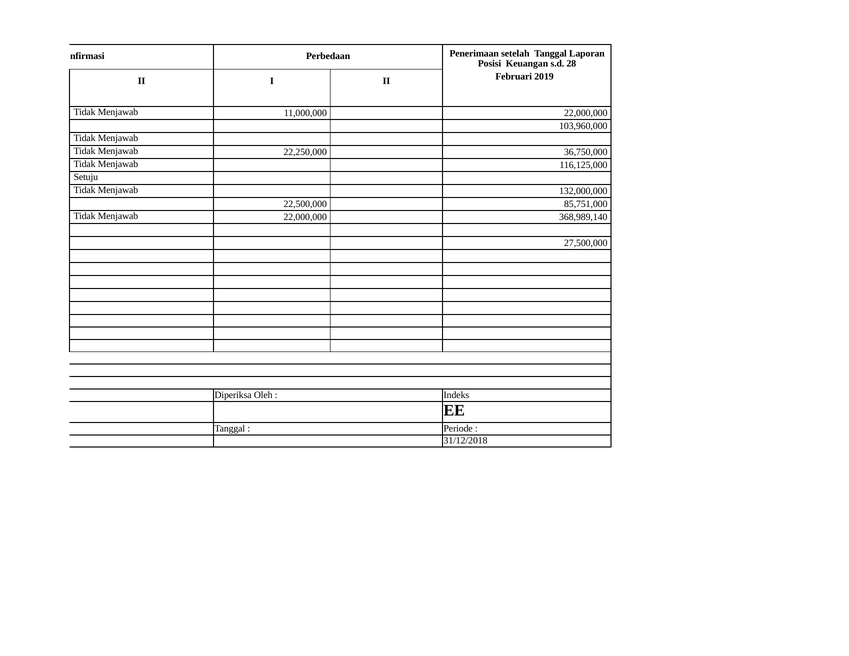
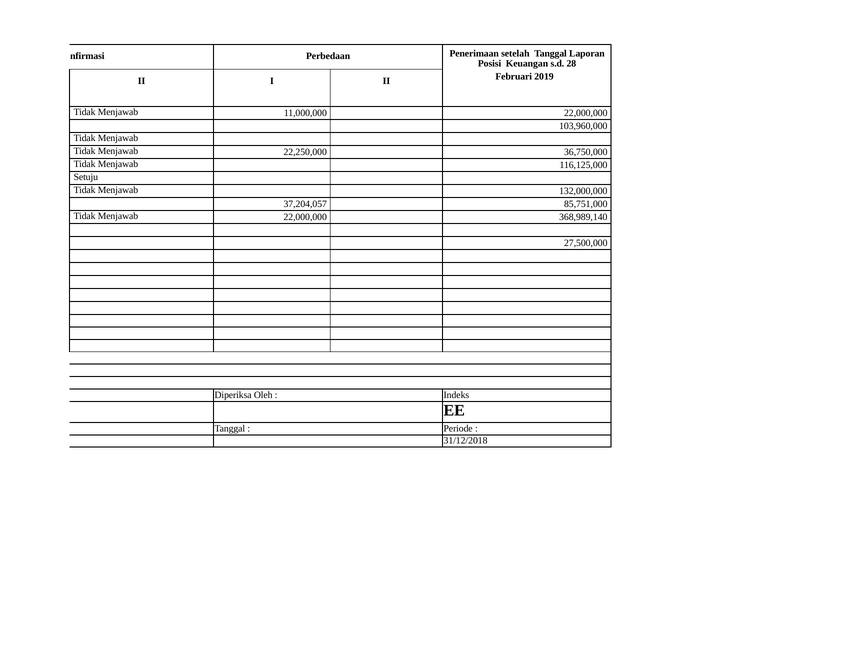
22,500,000: 22,500,000 -> 37,204,057
